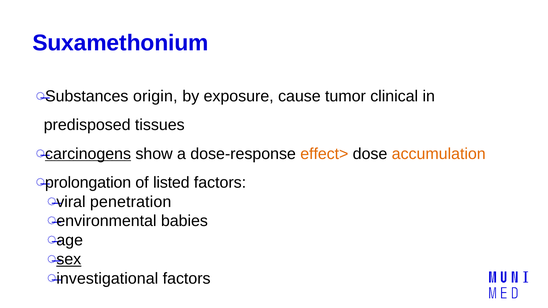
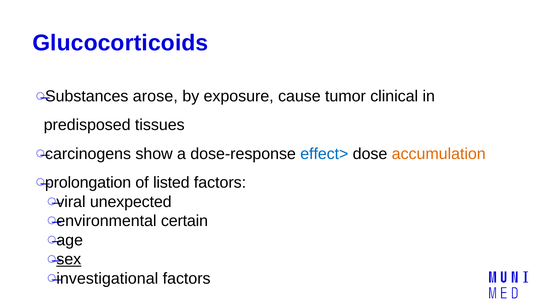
Suxamethonium: Suxamethonium -> Glucocorticoids
origin: origin -> arose
carcinogens underline: present -> none
effect> colour: orange -> blue
penetration: penetration -> unexpected
babies: babies -> certain
